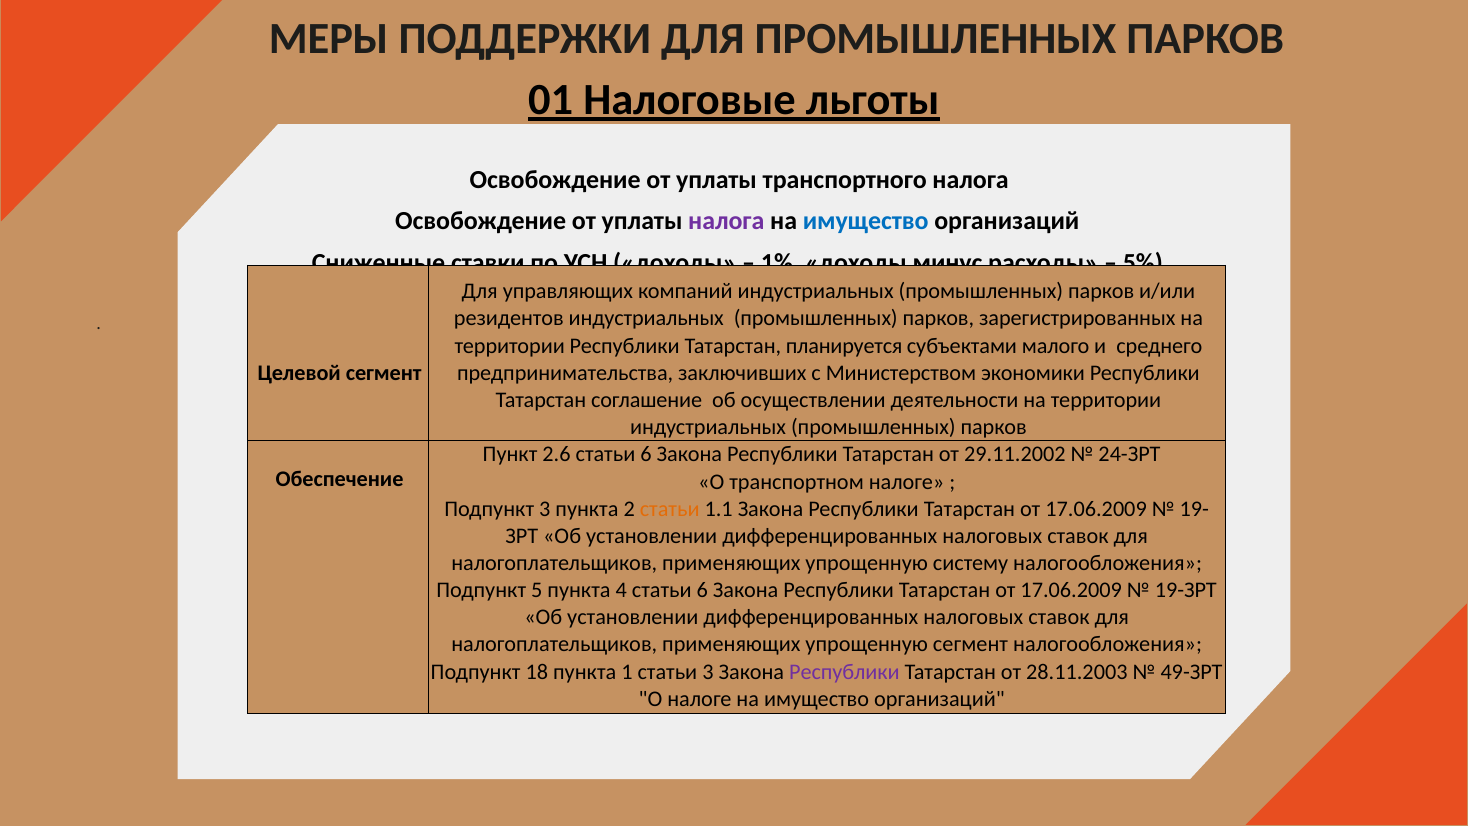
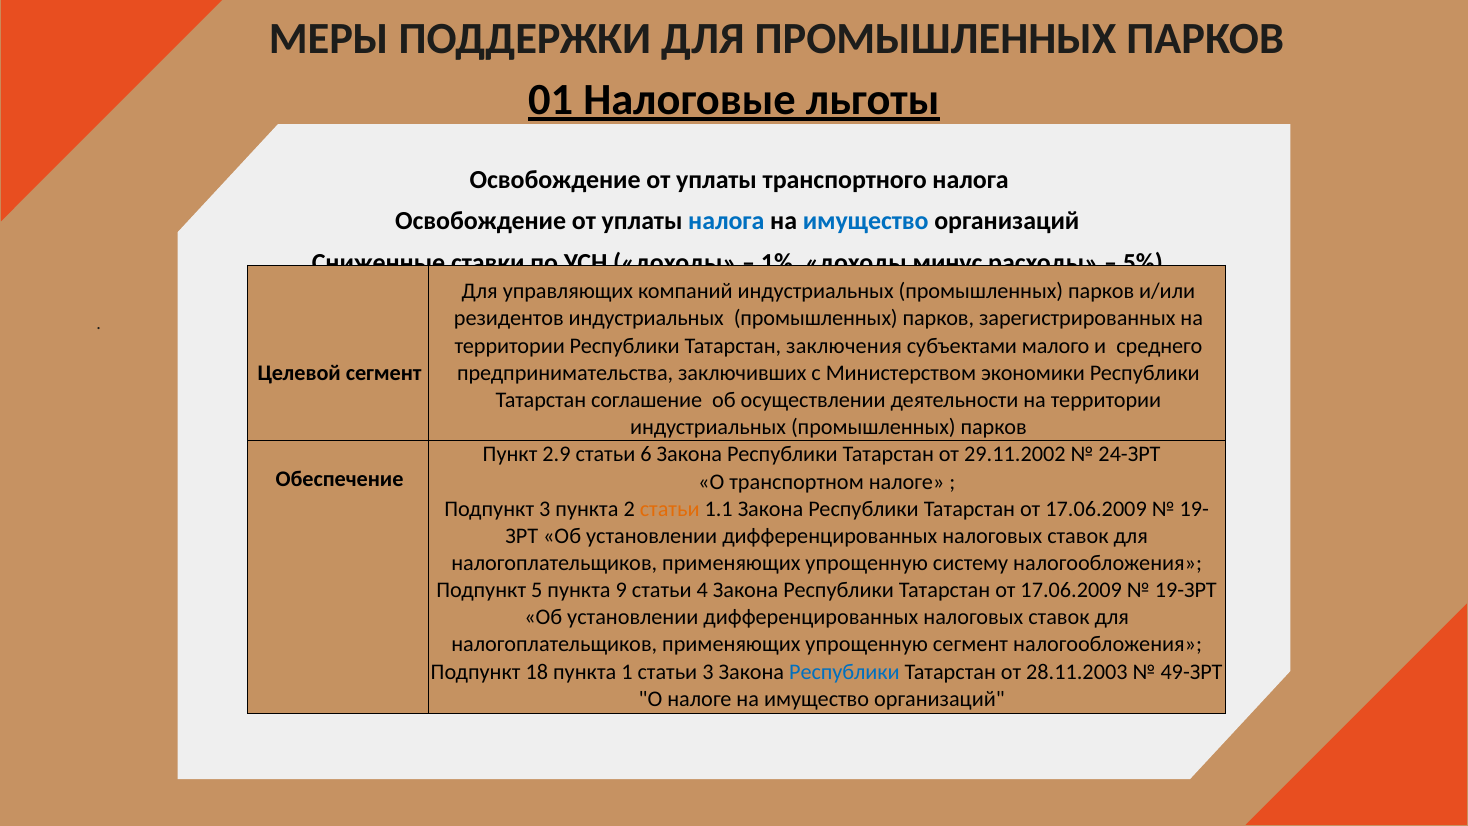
налога at (726, 221) colour: purple -> blue
планируется: планируется -> заключения
2.6: 2.6 -> 2.9
4: 4 -> 9
6 at (702, 590): 6 -> 4
Республики at (844, 672) colour: purple -> blue
